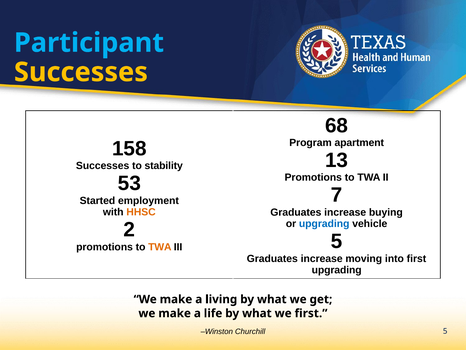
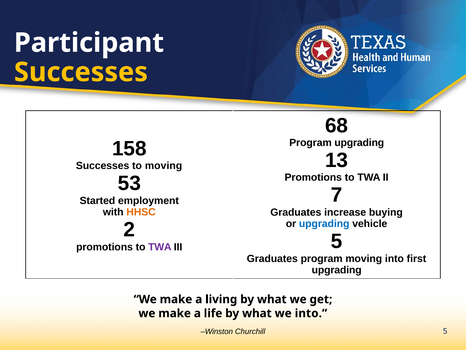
Participant colour: light blue -> white
Program apartment: apartment -> upgrading
to stability: stability -> moving
TWA at (160, 247) colour: orange -> purple
increase at (322, 258): increase -> program
we first: first -> into
